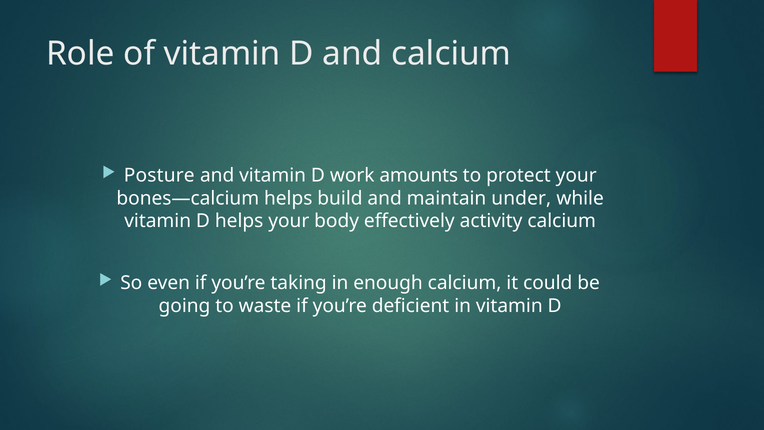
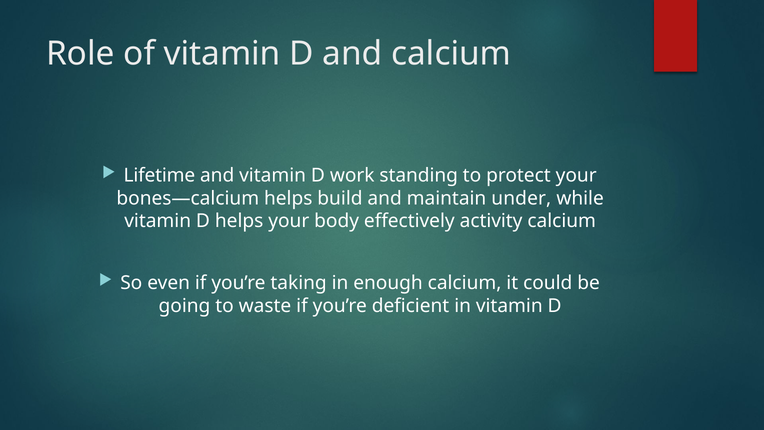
Posture: Posture -> Lifetime
amounts: amounts -> standing
